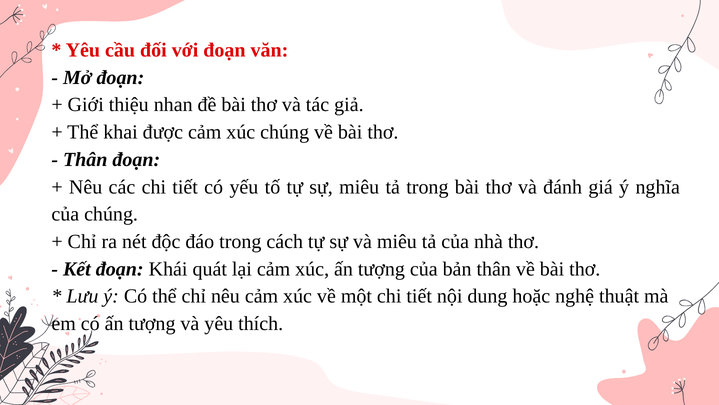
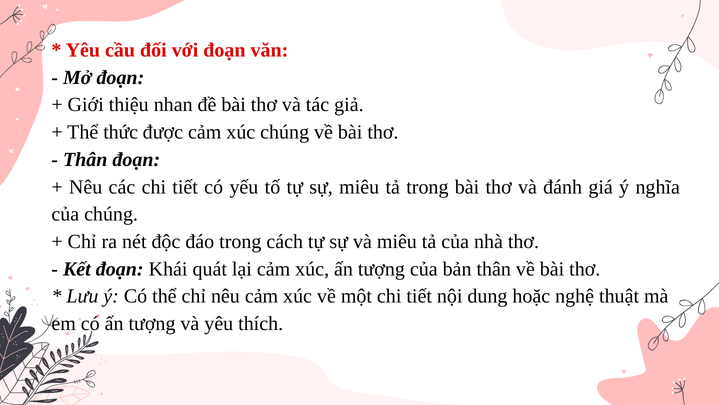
khai: khai -> thức
